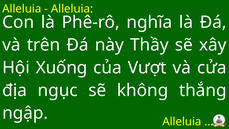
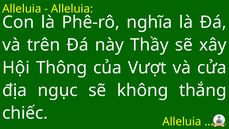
Xuống: Xuống -> Thông
ngập: ngập -> chiếc
